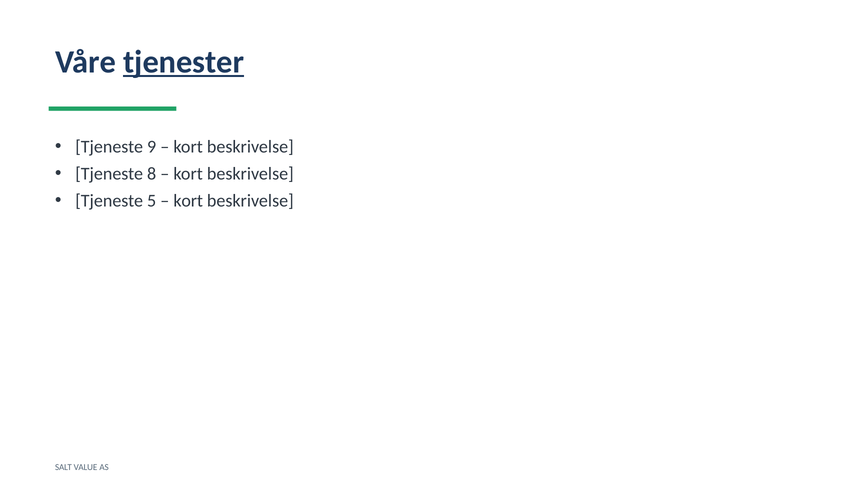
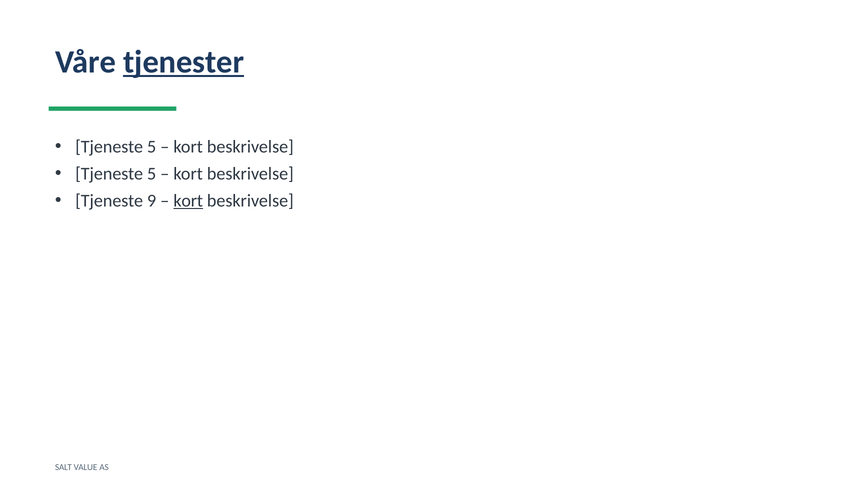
9 at (152, 147): 9 -> 5
8 at (152, 174): 8 -> 5
5: 5 -> 9
kort at (188, 201) underline: none -> present
